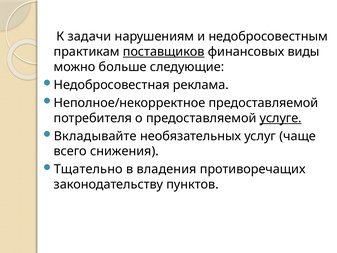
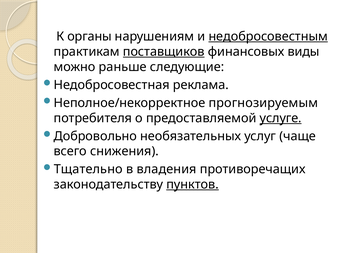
задачи: задачи -> органы
недобросовестным underline: none -> present
больше: больше -> раньше
Неполное/некорректное предоставляемой: предоставляемой -> прогнозируемым
Вкладывайте: Вкладывайте -> Добровольно
пунктов underline: none -> present
